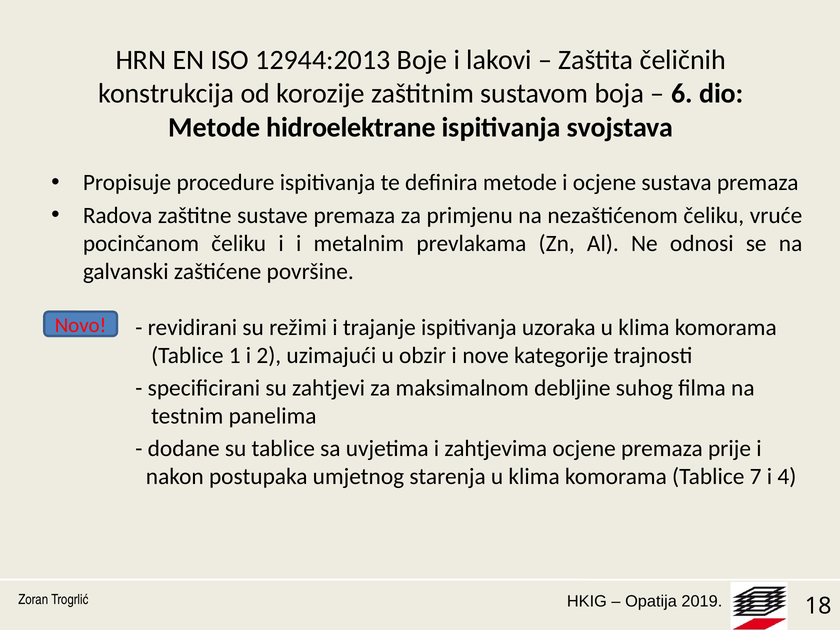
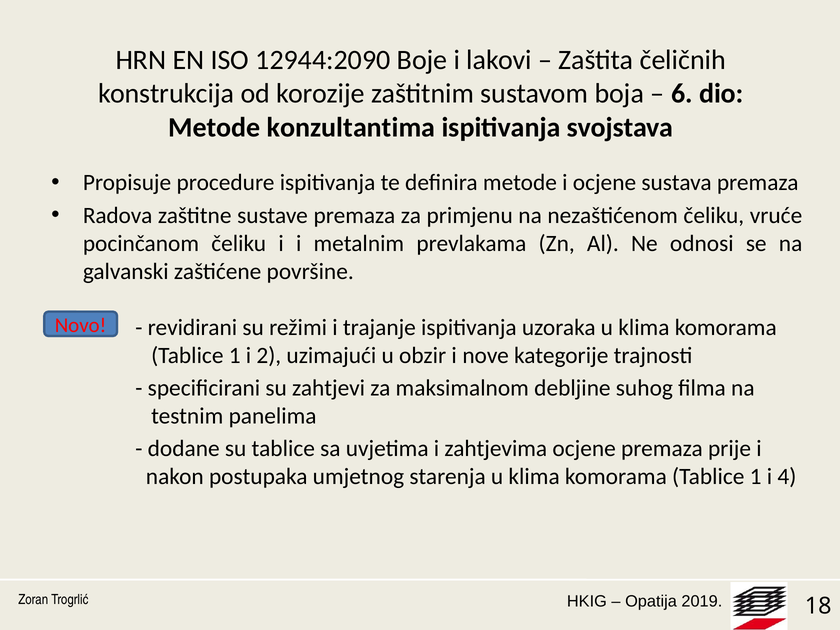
12944:2013: 12944:2013 -> 12944:2090
hidroelektrane: hidroelektrane -> konzultantima
7 at (756, 477): 7 -> 1
